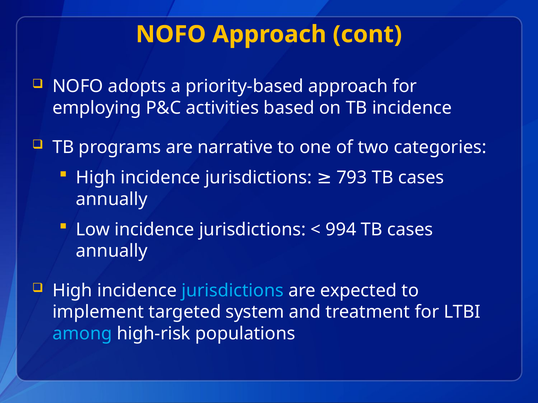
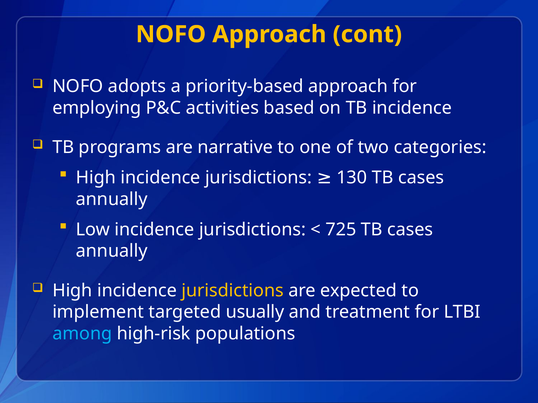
793: 793 -> 130
994: 994 -> 725
jurisdictions at (233, 291) colour: light blue -> yellow
system: system -> usually
